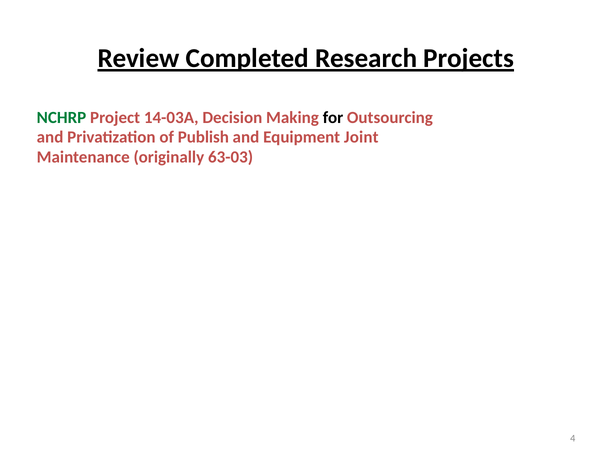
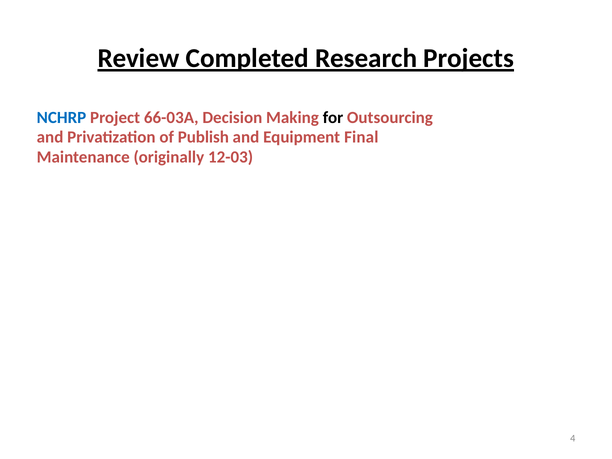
NCHRP colour: green -> blue
14-03A: 14-03A -> 66-03A
Joint: Joint -> Final
63-03: 63-03 -> 12-03
